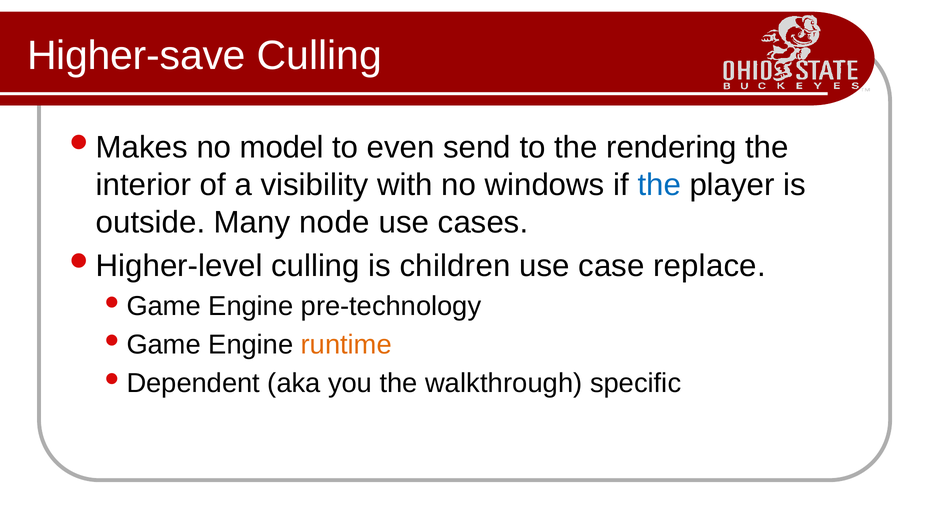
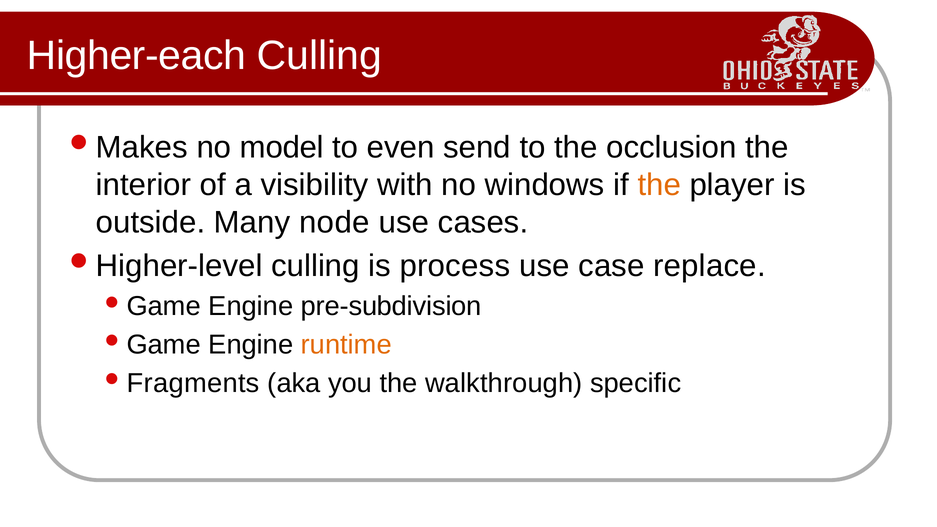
Higher-save: Higher-save -> Higher-each
rendering: rendering -> occlusion
the at (659, 185) colour: blue -> orange
children: children -> process
pre-technology: pre-technology -> pre-subdivision
Dependent: Dependent -> Fragments
